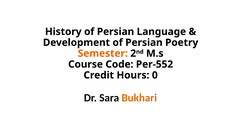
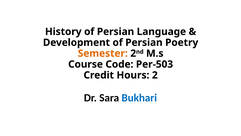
Per-552: Per-552 -> Per-503
Hours 0: 0 -> 2
Bukhari colour: orange -> blue
